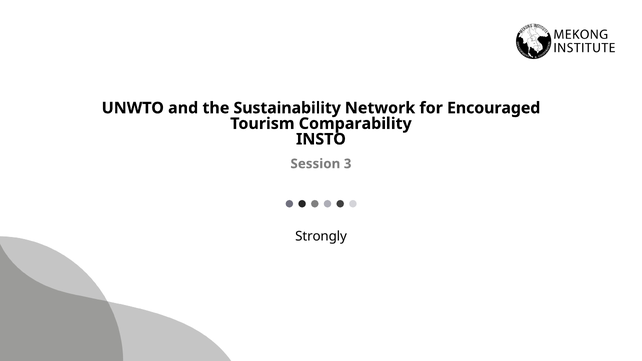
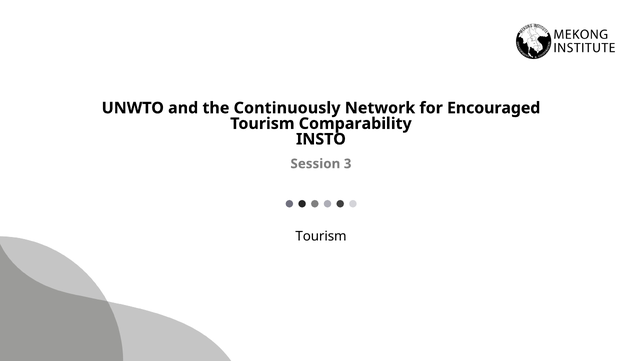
Sustainability: Sustainability -> Continuously
Strongly at (321, 237): Strongly -> Tourism
